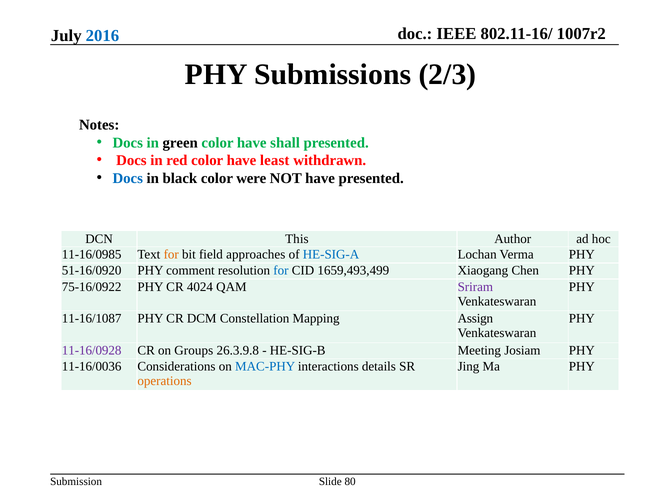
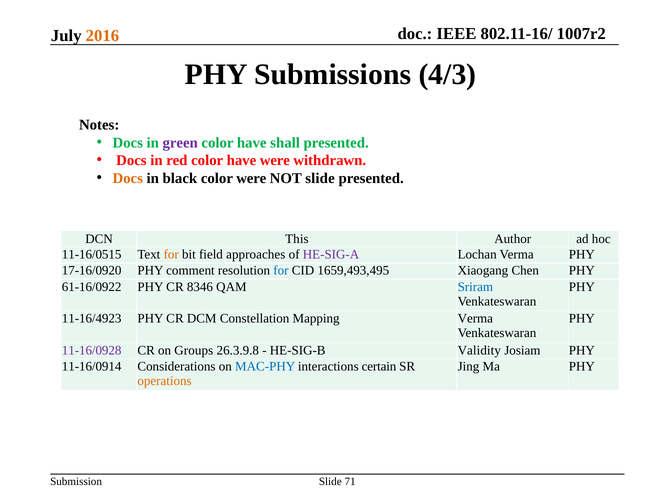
2016 colour: blue -> orange
2/3: 2/3 -> 4/3
green colour: black -> purple
have least: least -> were
Docs at (128, 178) colour: blue -> orange
NOT have: have -> slide
11-16/0985: 11-16/0985 -> 11-16/0515
HE-SIG-A colour: blue -> purple
51-16/0920: 51-16/0920 -> 17-16/0920
1659,493,499: 1659,493,499 -> 1659,493,495
75-16/0922: 75-16/0922 -> 61-16/0922
4024: 4024 -> 8346
Sriram colour: purple -> blue
11-16/1087: 11-16/1087 -> 11-16/4923
Mapping Assign: Assign -> Verma
Meeting: Meeting -> Validity
11-16/0036: 11-16/0036 -> 11-16/0914
details: details -> certain
80: 80 -> 71
